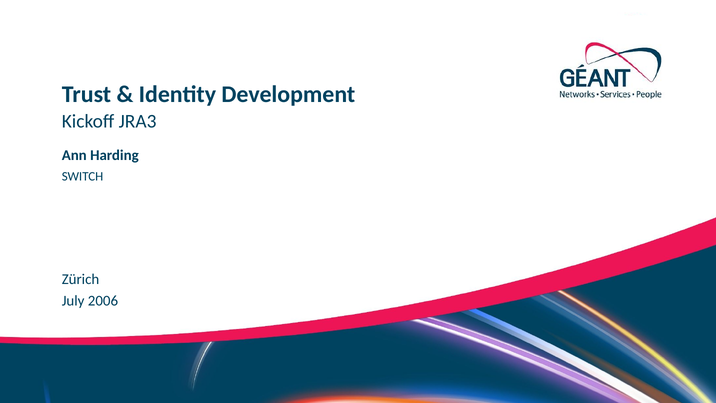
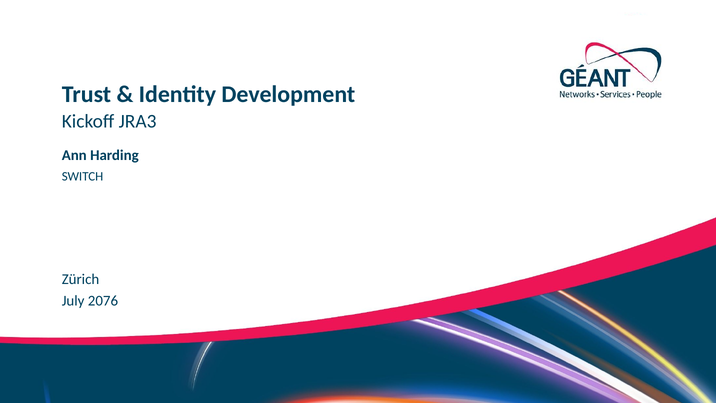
2006: 2006 -> 2076
